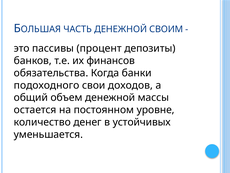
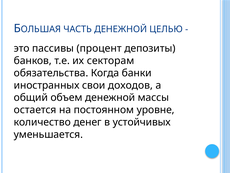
СВОИМ: СВОИМ -> ЦЕЛЬЮ
финансов: финансов -> секторам
подоходного: подоходного -> иностранных
